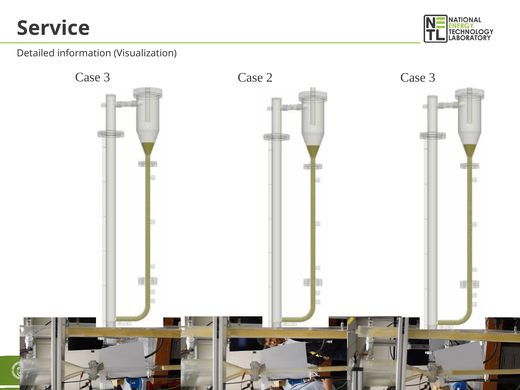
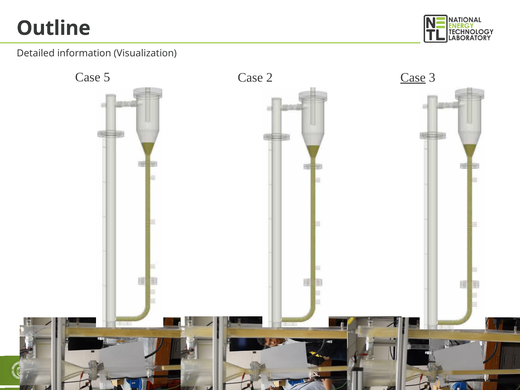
Service: Service -> Outline
3 at (107, 77): 3 -> 5
Case at (413, 78) underline: none -> present
